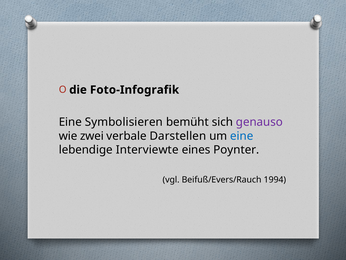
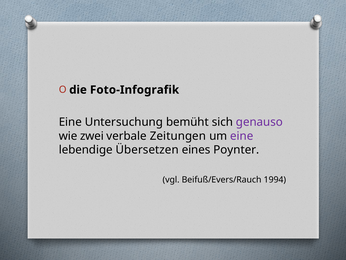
Symbolisieren: Symbolisieren -> Untersuchung
Darstellen: Darstellen -> Zeitungen
eine at (242, 136) colour: blue -> purple
Interviewte: Interviewte -> Übersetzen
